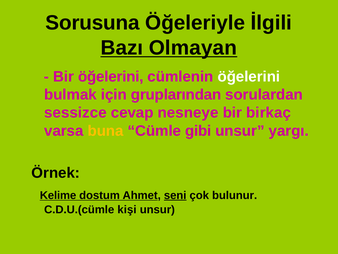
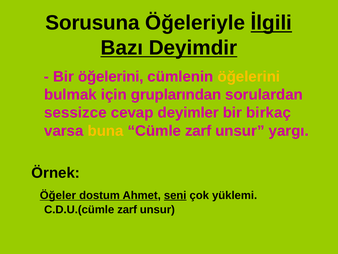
İlgili underline: none -> present
Olmayan: Olmayan -> Deyimdir
öğelerini at (249, 76) colour: white -> yellow
nesneye: nesneye -> deyimler
Cümle gibi: gibi -> zarf
Kelime: Kelime -> Öğeler
bulunur: bulunur -> yüklemi
C.D.U.(cümle kişi: kişi -> zarf
